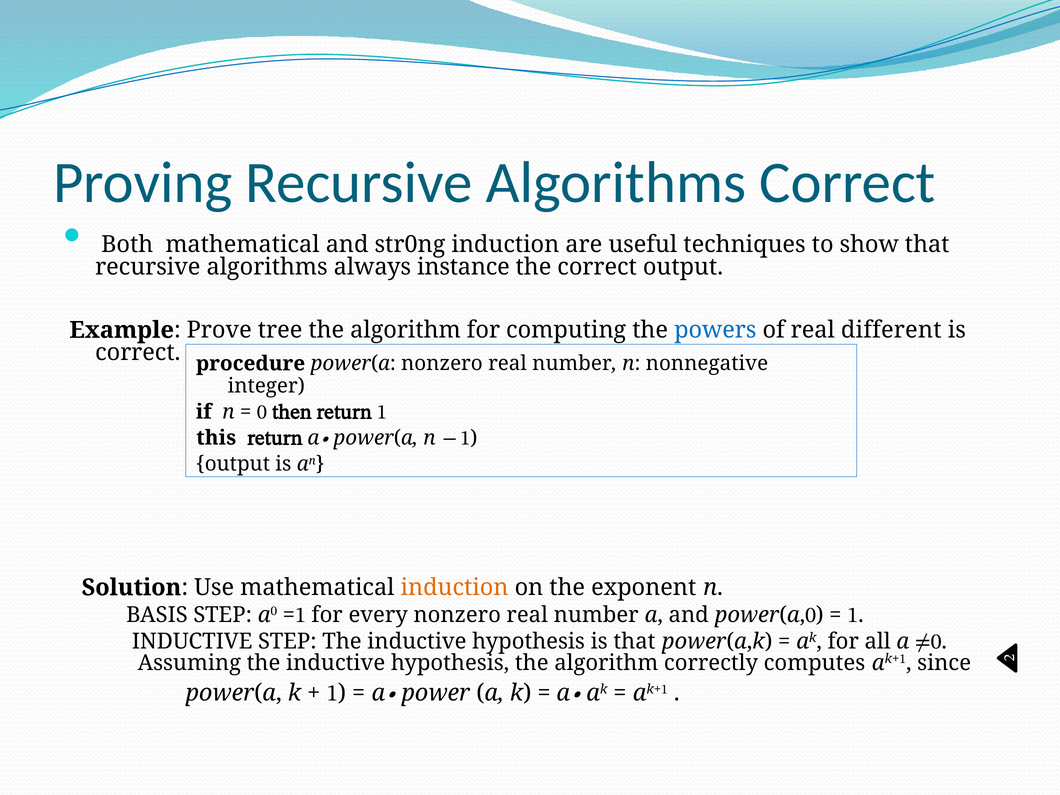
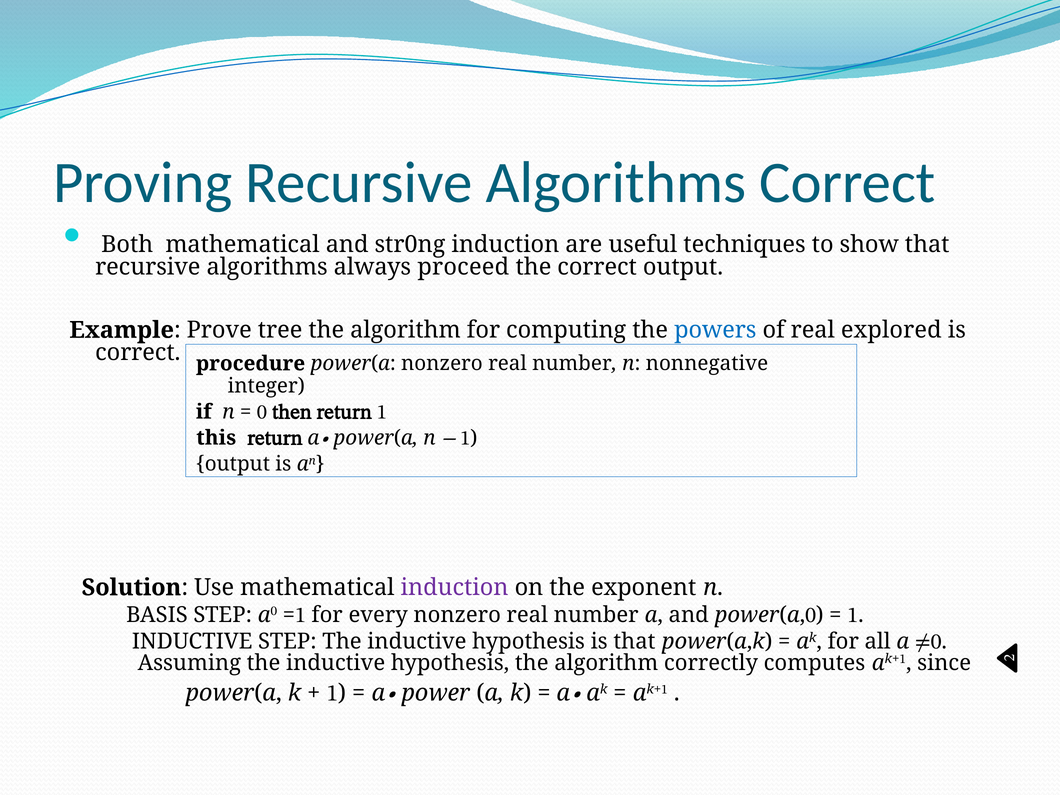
instance: instance -> proceed
different: different -> explored
induction at (455, 588) colour: orange -> purple
